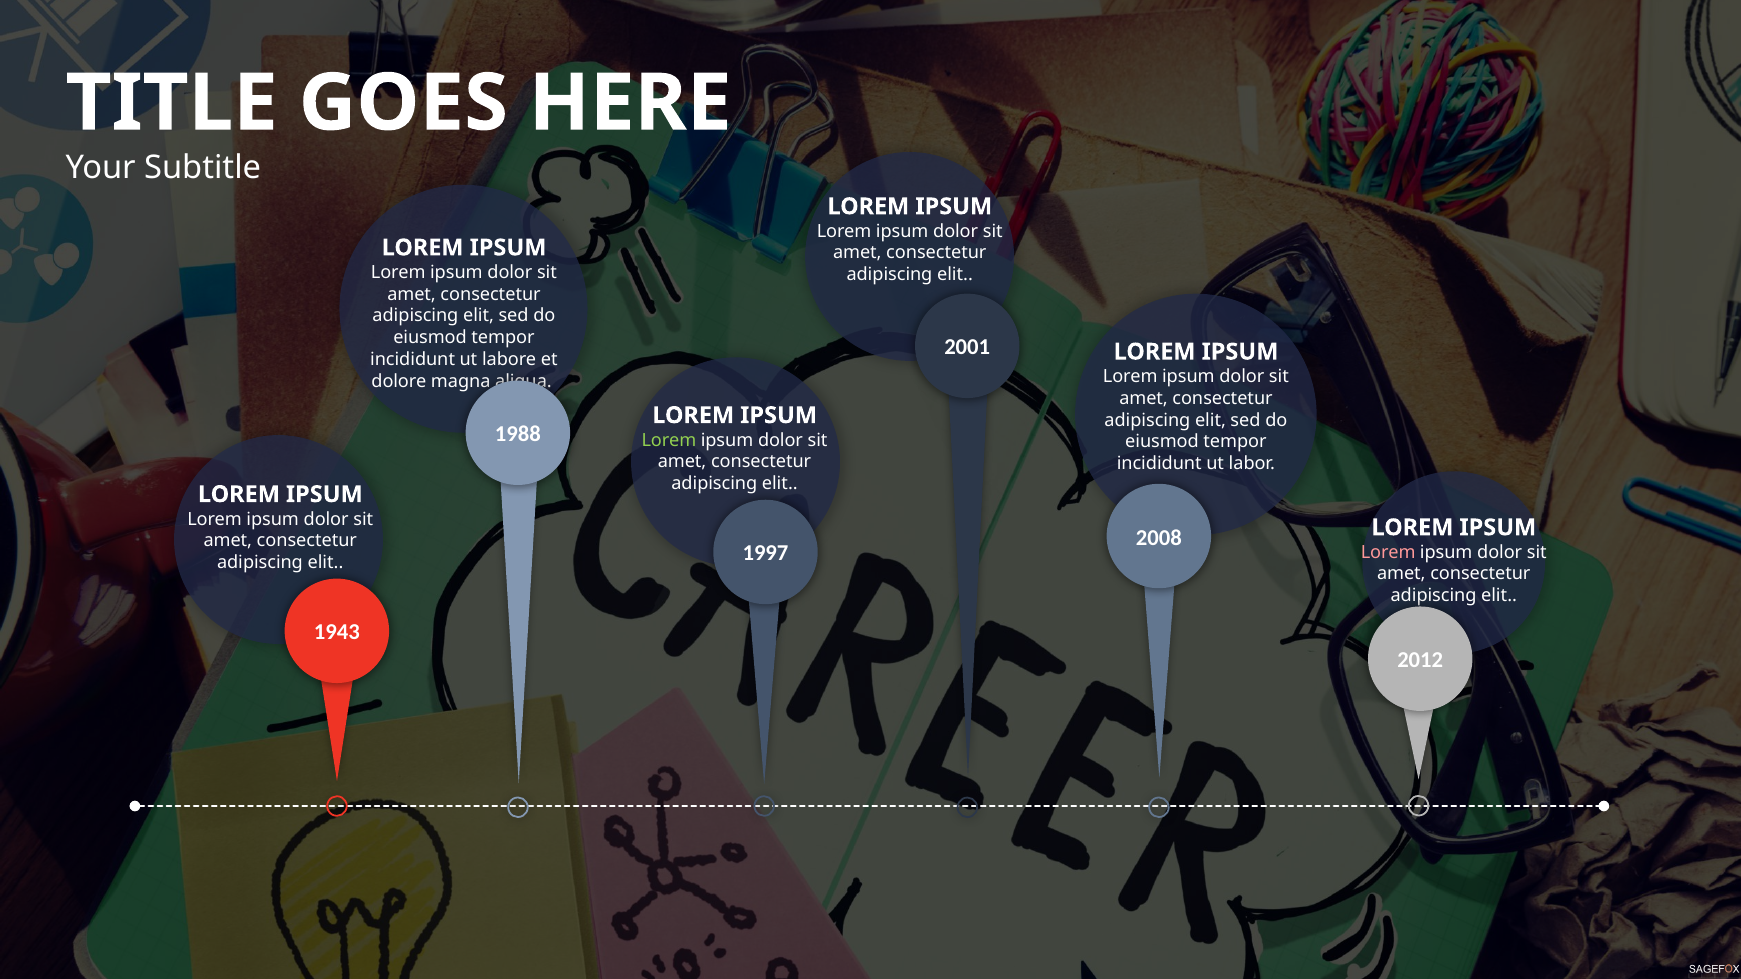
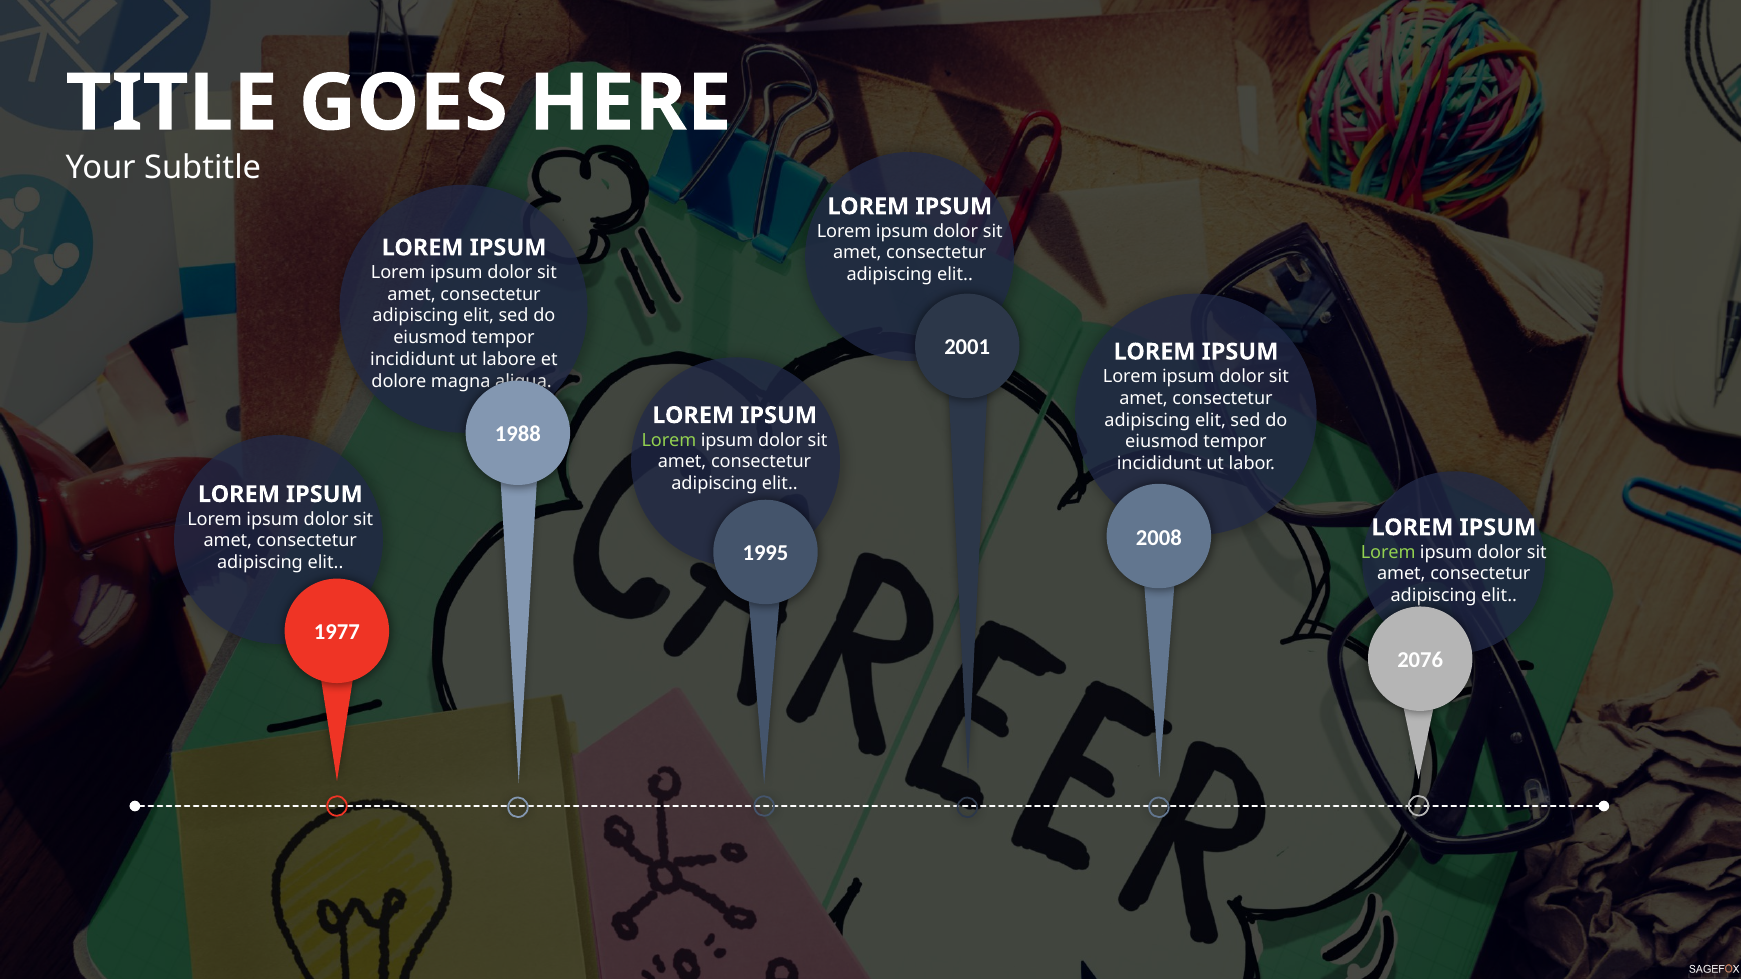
1997: 1997 -> 1995
Lorem at (1388, 552) colour: pink -> light green
1943: 1943 -> 1977
2012: 2012 -> 2076
